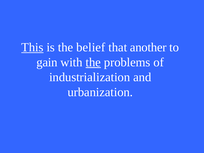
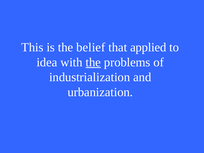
This underline: present -> none
another: another -> applied
gain: gain -> idea
